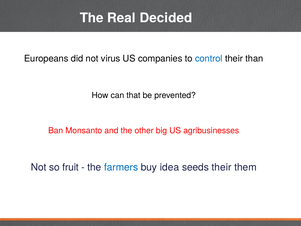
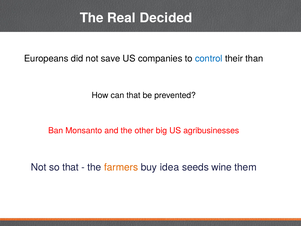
virus: virus -> save
so fruit: fruit -> that
farmers colour: blue -> orange
seeds their: their -> wine
